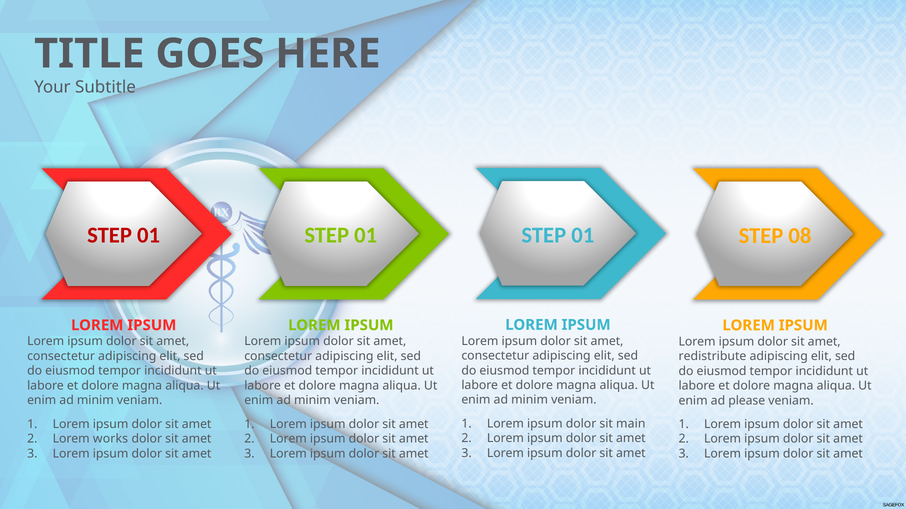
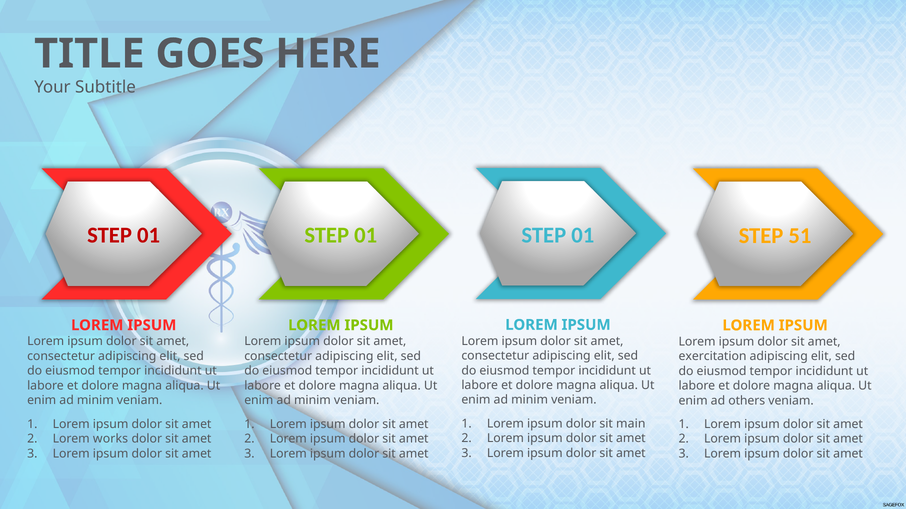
08: 08 -> 51
redistribute: redistribute -> exercitation
please: please -> others
